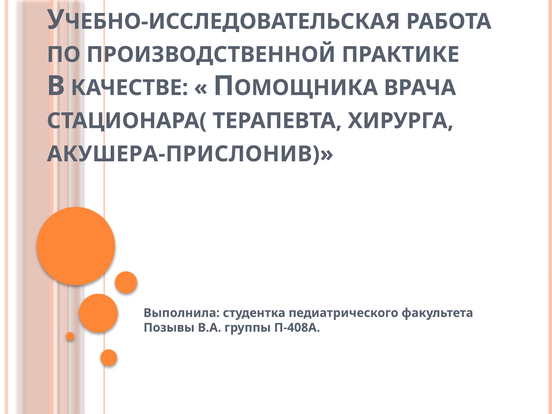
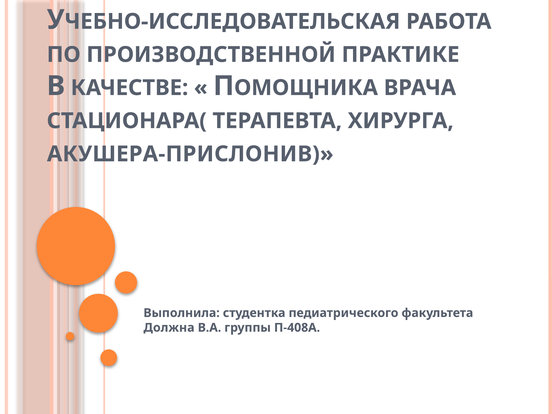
Позывы: Позывы -> Должна
